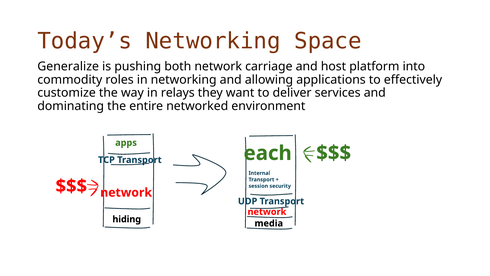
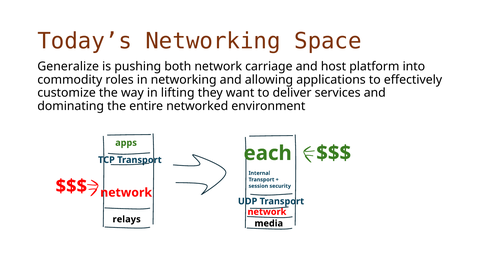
relays: relays -> lifting
hiding: hiding -> relays
